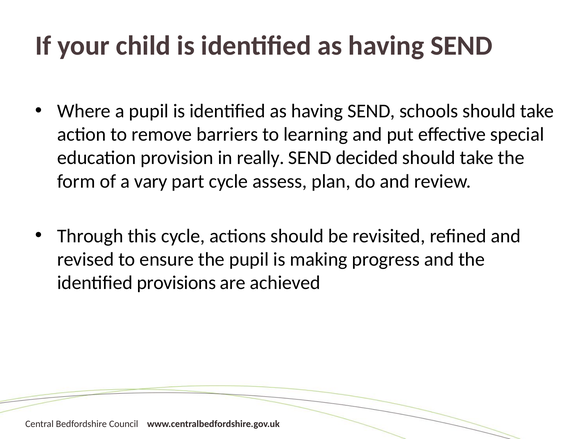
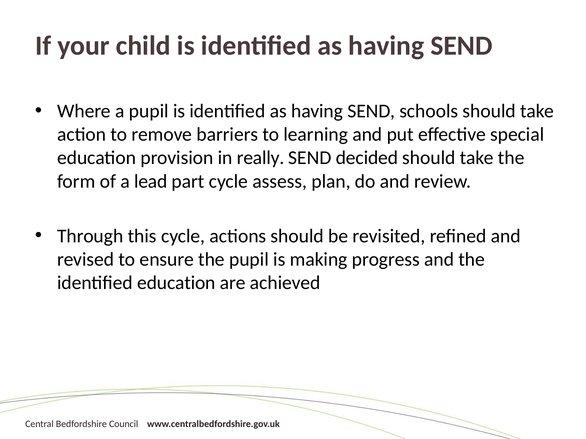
vary: vary -> lead
identified provisions: provisions -> education
